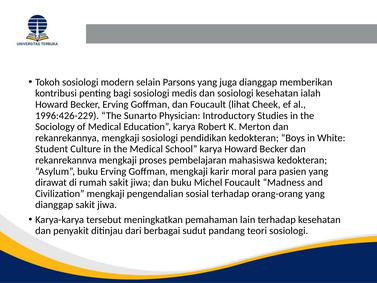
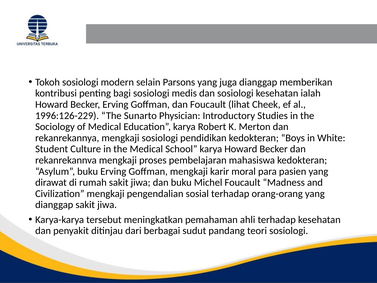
1996:426-229: 1996:426-229 -> 1996:126-229
lain: lain -> ahli
